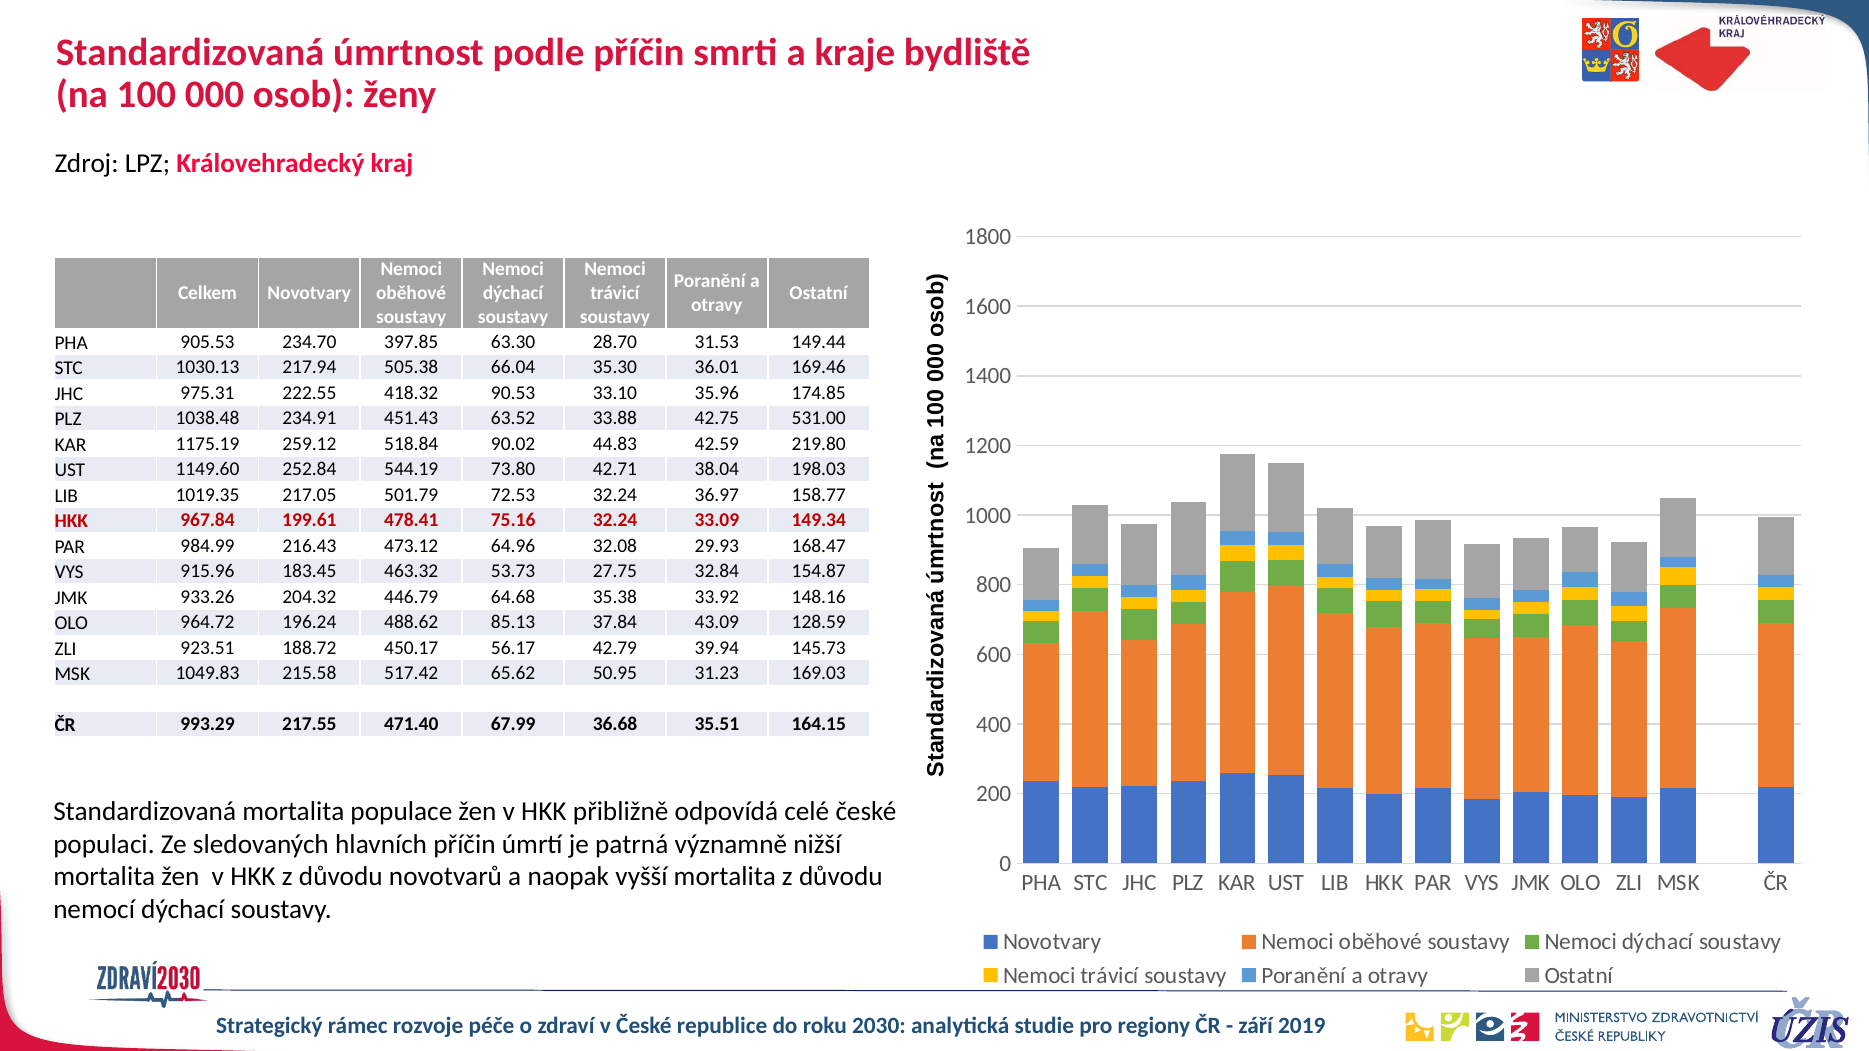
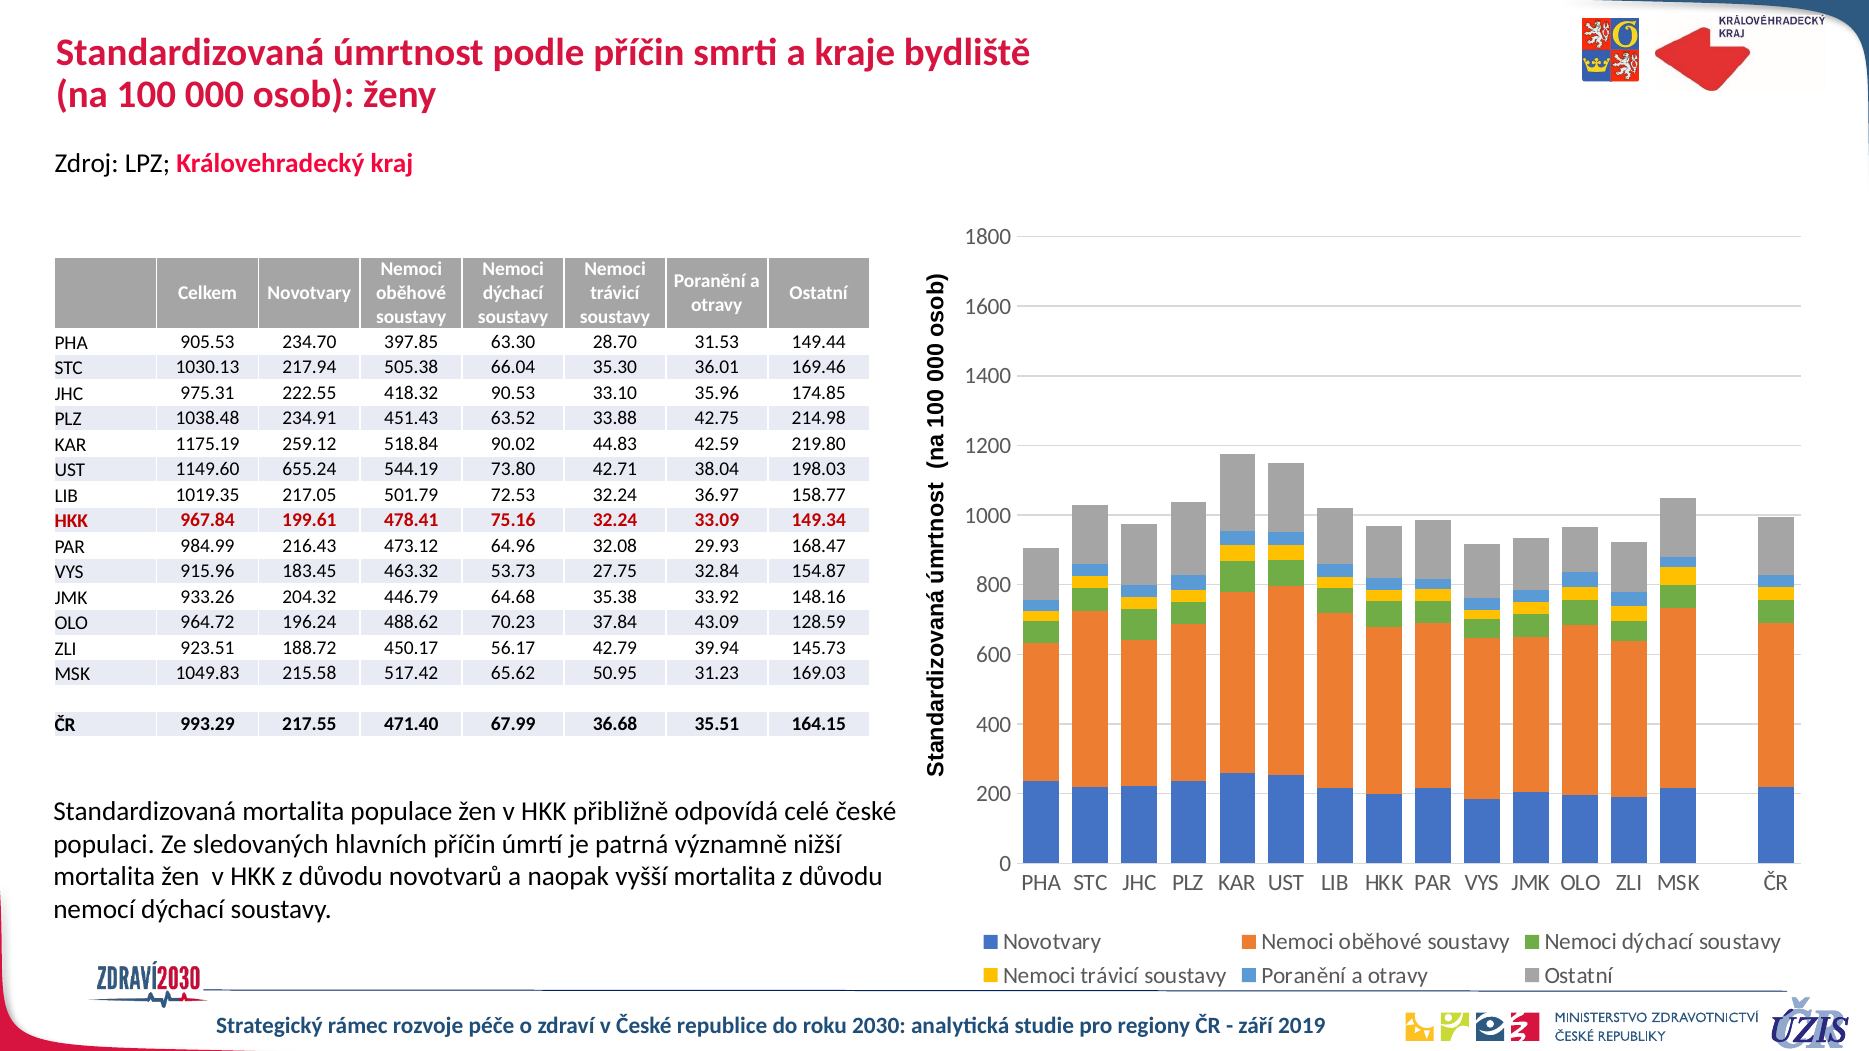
531.00: 531.00 -> 214.98
252.84: 252.84 -> 655.24
85.13: 85.13 -> 70.23
